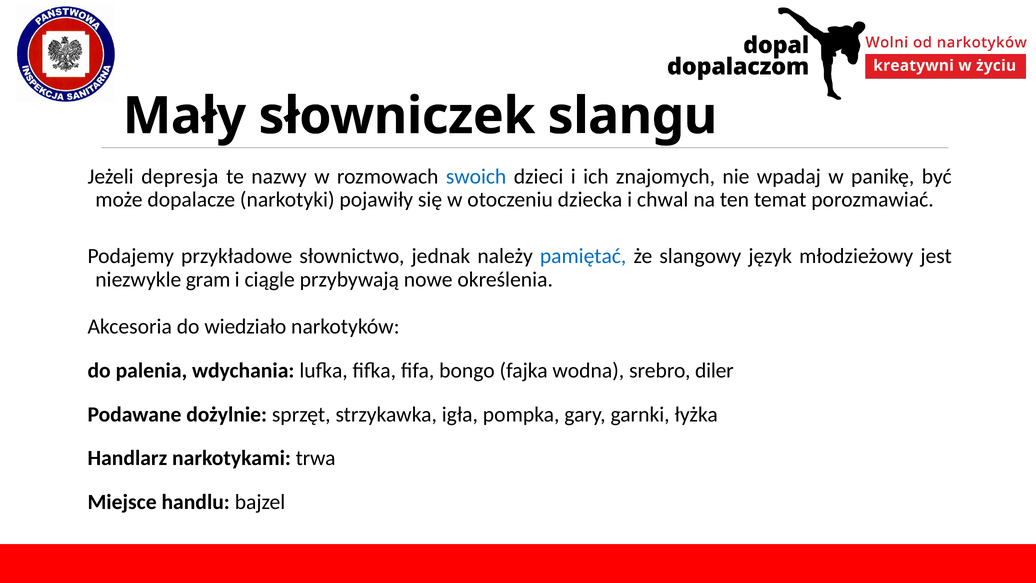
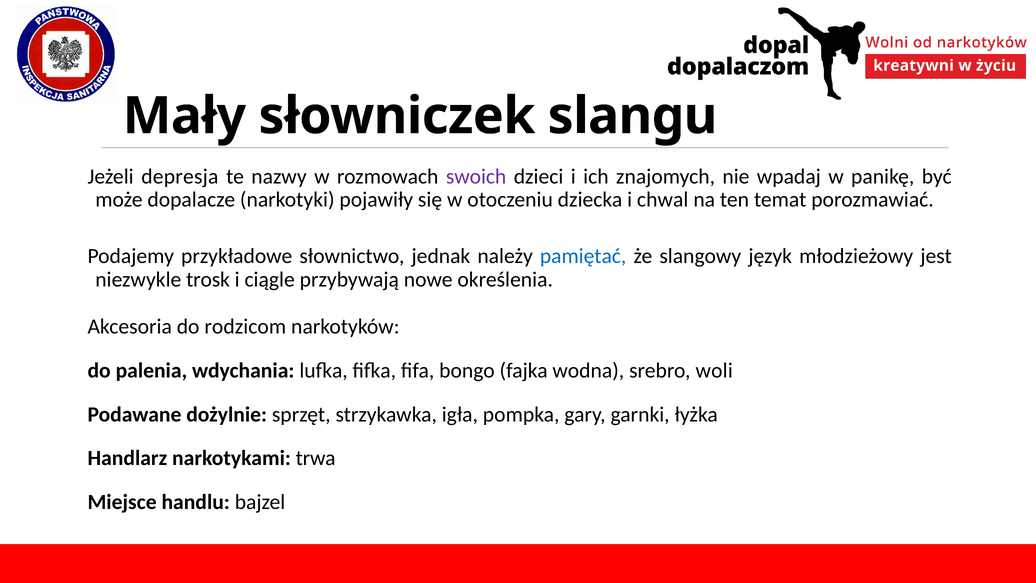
swoich colour: blue -> purple
gram: gram -> trosk
wiedziało: wiedziało -> rodzicom
diler: diler -> woli
